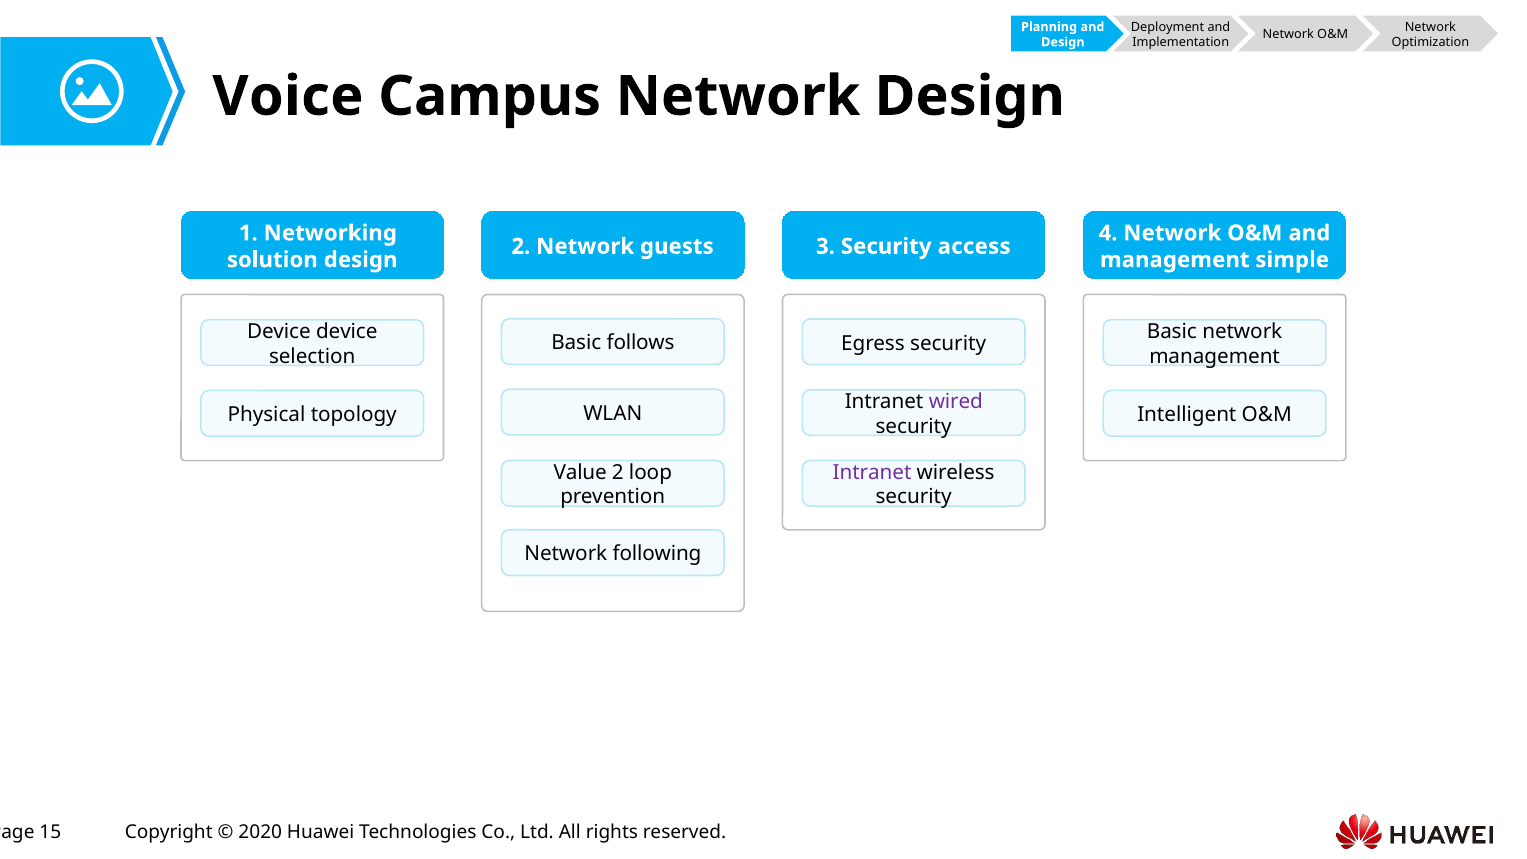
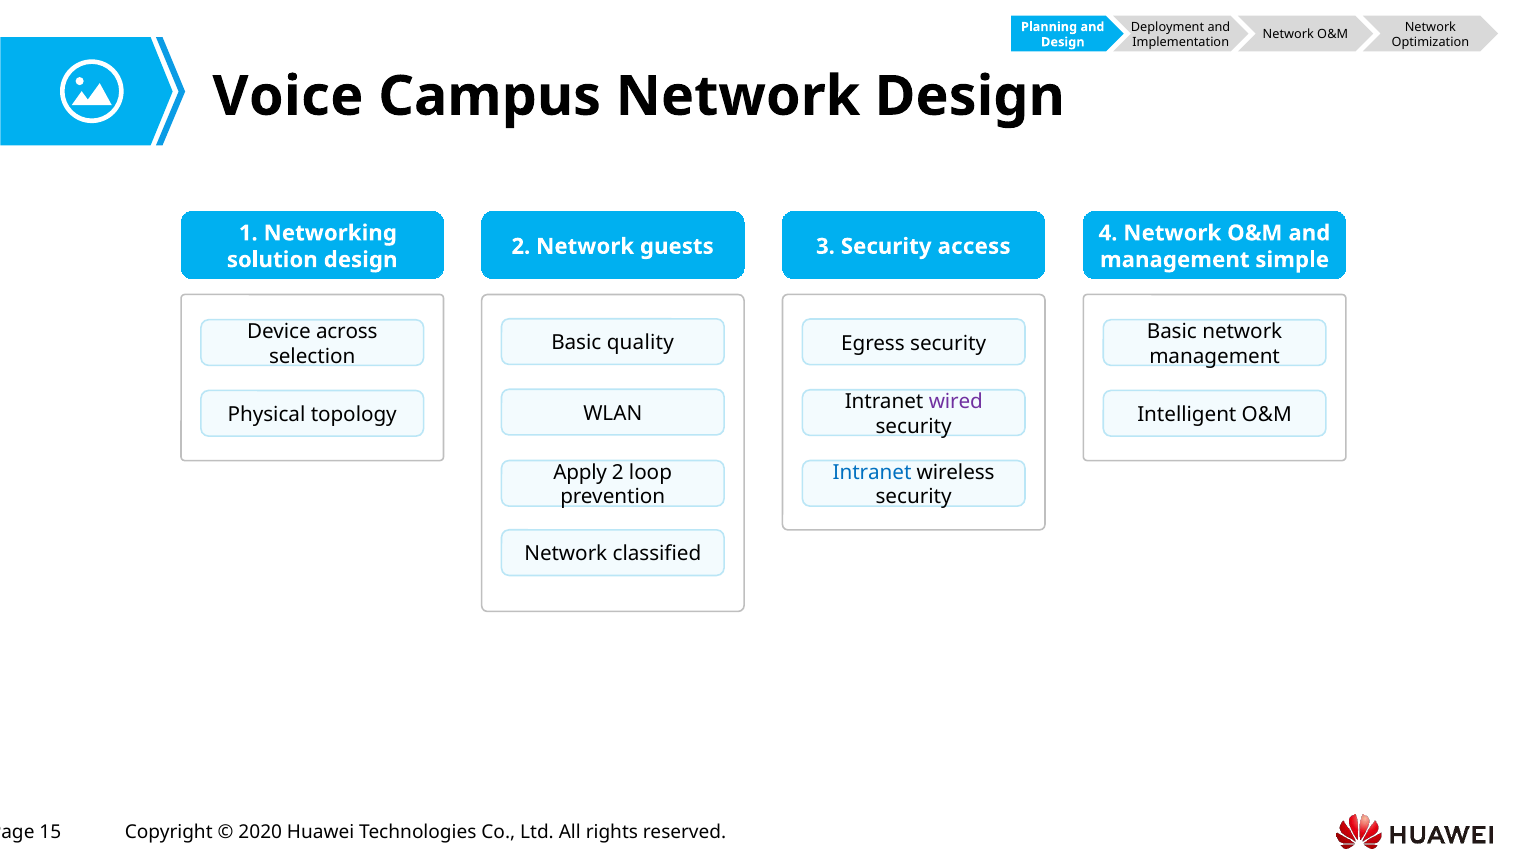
Device device: device -> across
follows: follows -> quality
Value: Value -> Apply
Intranet at (872, 472) colour: purple -> blue
following: following -> classified
